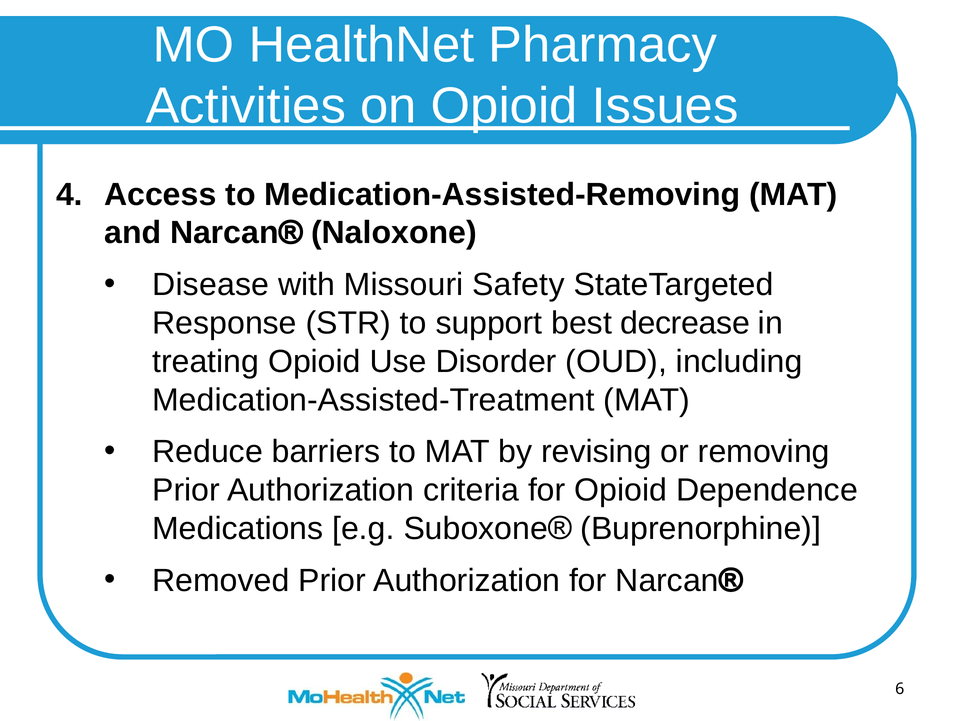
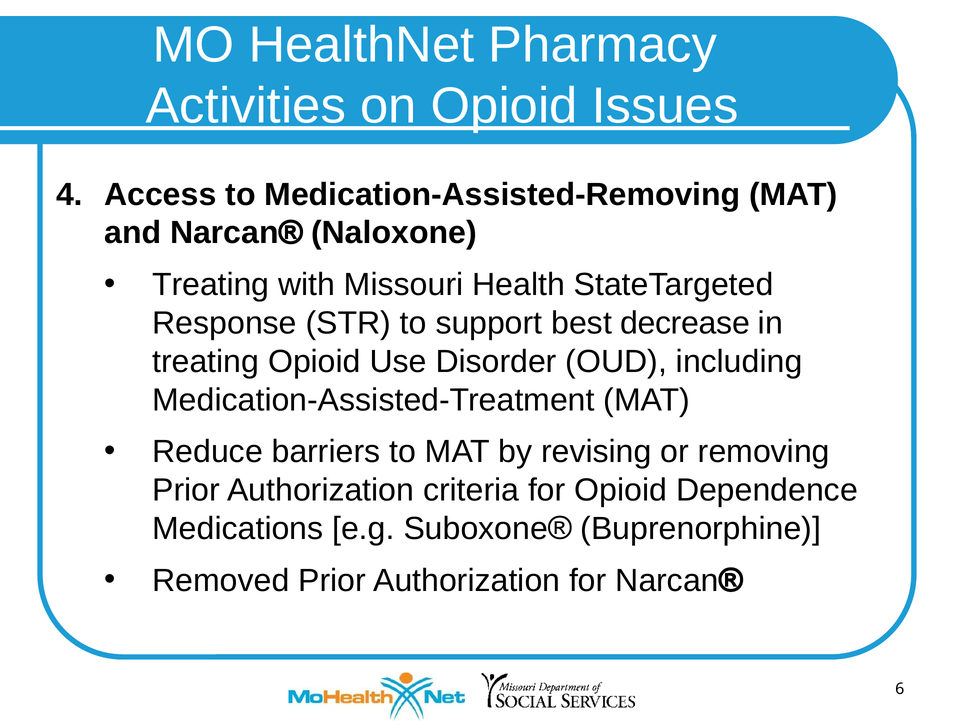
Disease at (211, 285): Disease -> Treating
Safety: Safety -> Health
